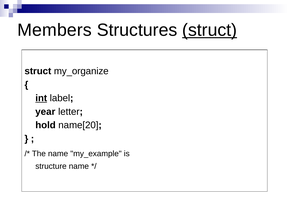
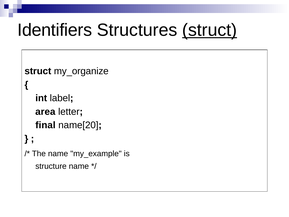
Members: Members -> Identifiers
int underline: present -> none
year: year -> area
hold: hold -> final
